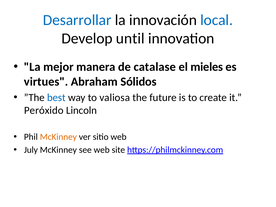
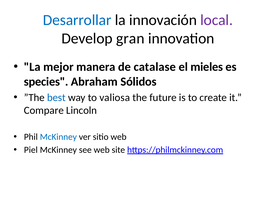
local colour: blue -> purple
until: until -> gran
virtues: virtues -> species
Peróxido: Peróxido -> Compare
McKinney at (58, 137) colour: orange -> blue
July: July -> Piel
